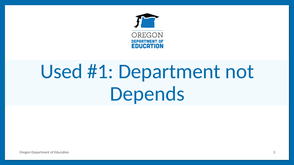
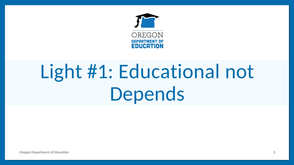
Used: Used -> Light
Department at (169, 72): Department -> Educational
